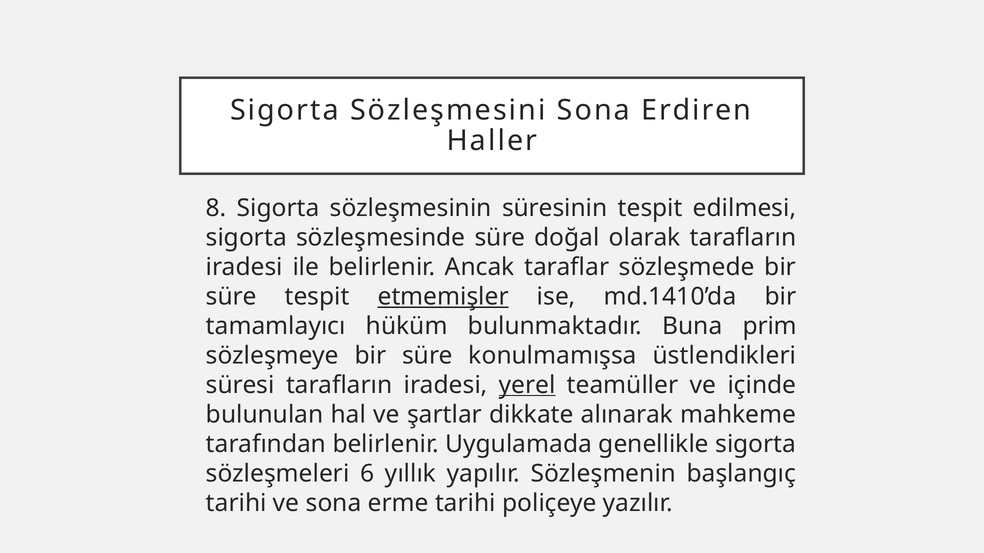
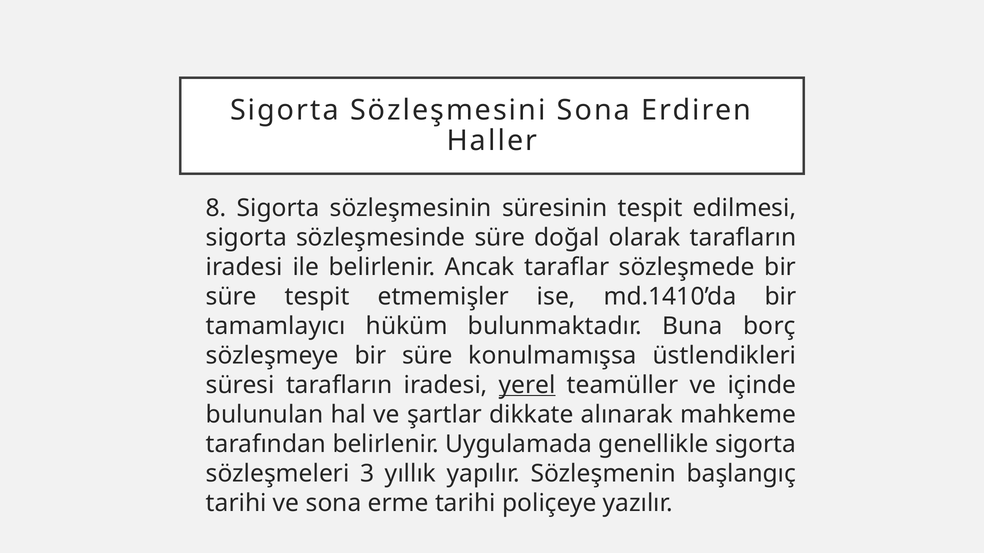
etmemişler underline: present -> none
prim: prim -> borç
6: 6 -> 3
